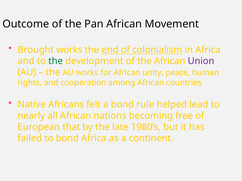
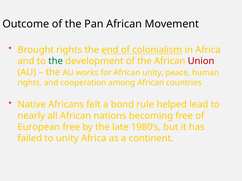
Brought works: works -> rights
Union colour: purple -> red
European that: that -> free
to bond: bond -> unity
